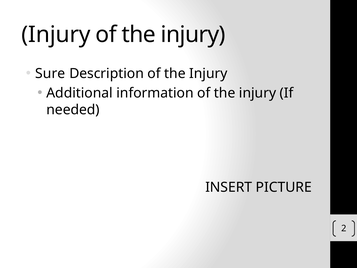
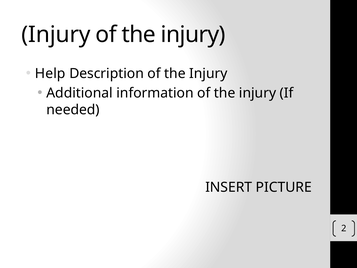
Sure: Sure -> Help
